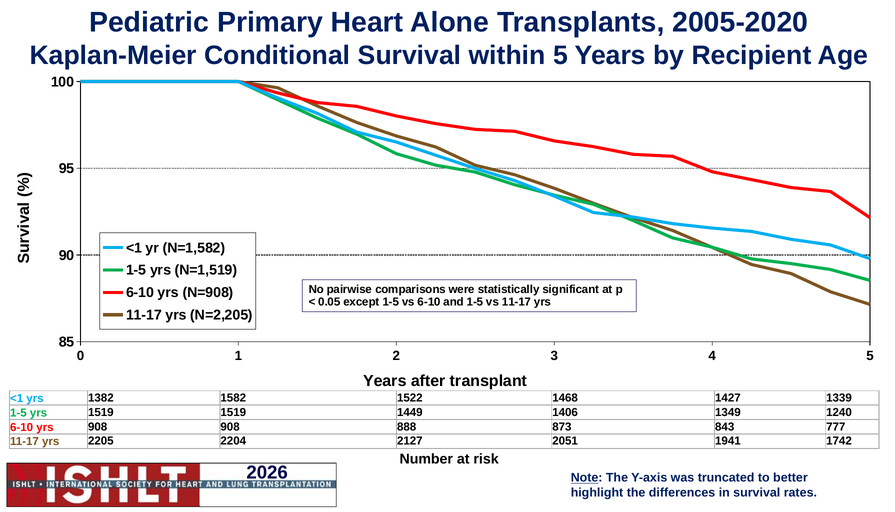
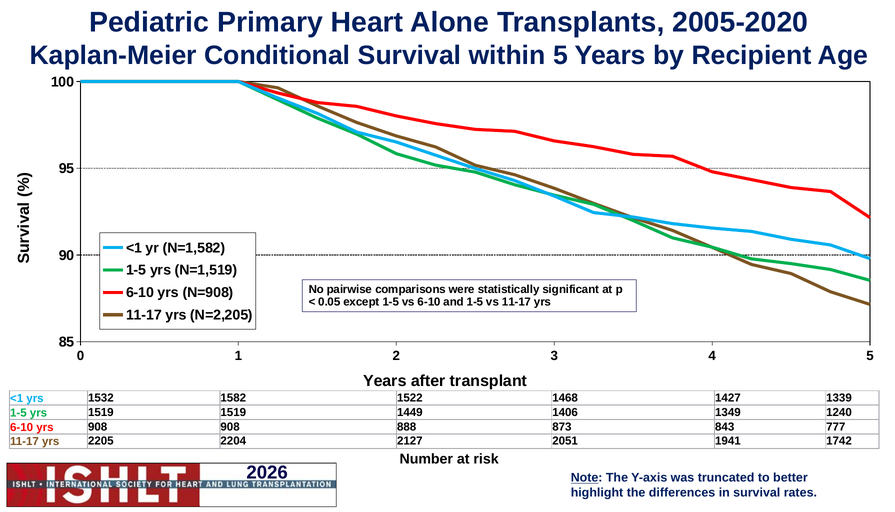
1382: 1382 -> 1532
